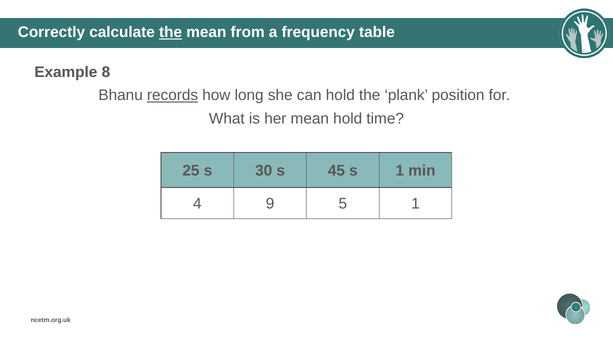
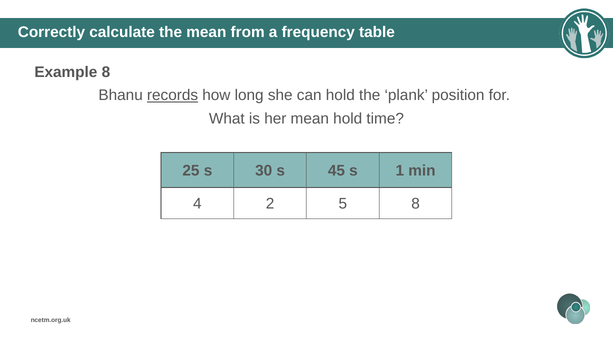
the at (171, 32) underline: present -> none
9: 9 -> 2
5 1: 1 -> 8
